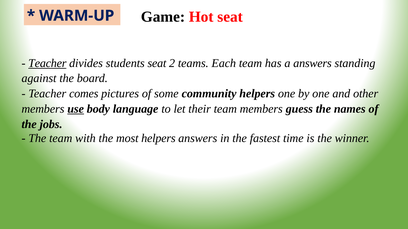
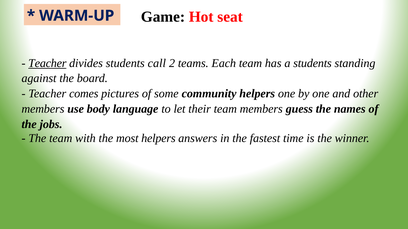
students seat: seat -> call
a answers: answers -> students
use underline: present -> none
